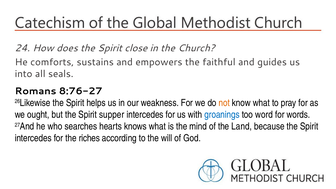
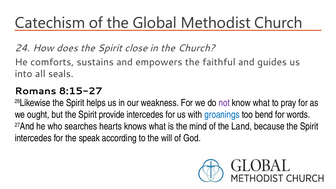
8:76-27: 8:76-27 -> 8:15-27
not colour: orange -> purple
supper: supper -> provide
word: word -> bend
riches: riches -> speak
